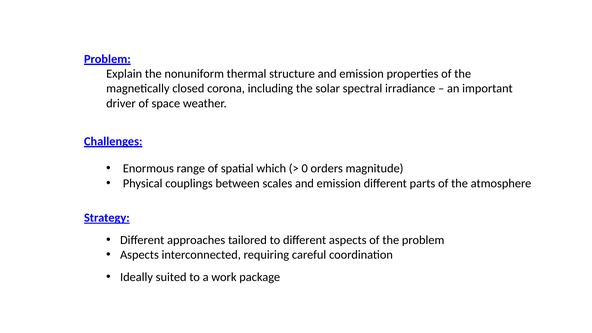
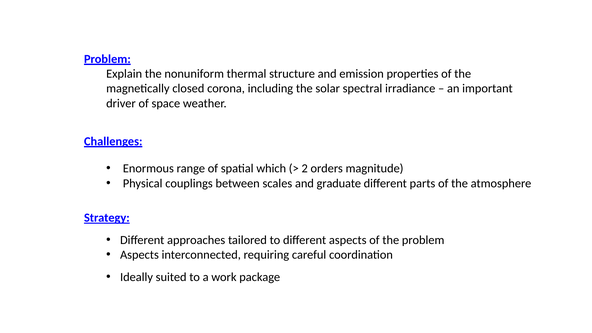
0: 0 -> 2
scales and emission: emission -> graduate
